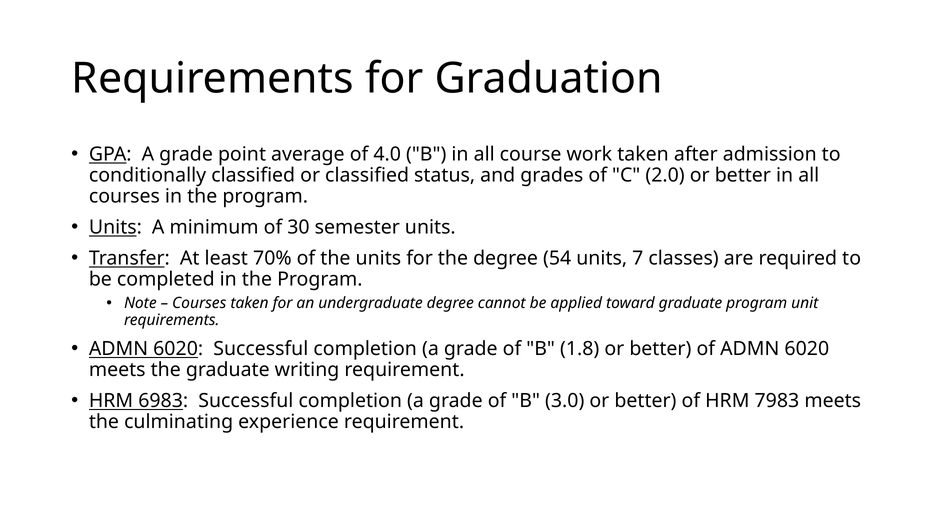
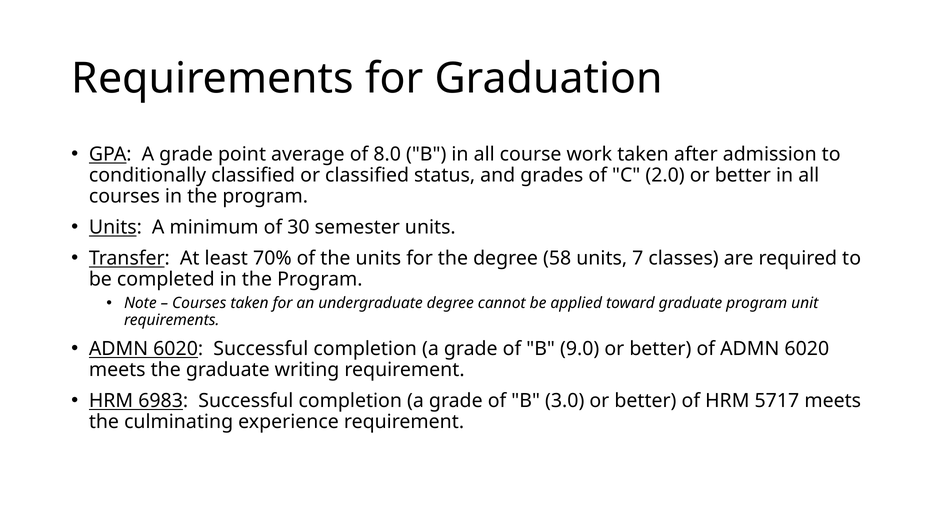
4.0: 4.0 -> 8.0
54: 54 -> 58
1.8: 1.8 -> 9.0
7983: 7983 -> 5717
